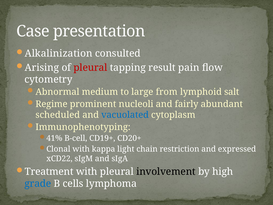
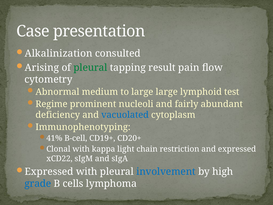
pleural at (90, 68) colour: red -> green
large from: from -> large
salt: salt -> test
scheduled: scheduled -> deficiency
Treatment at (49, 172): Treatment -> Expressed
involvement colour: black -> blue
